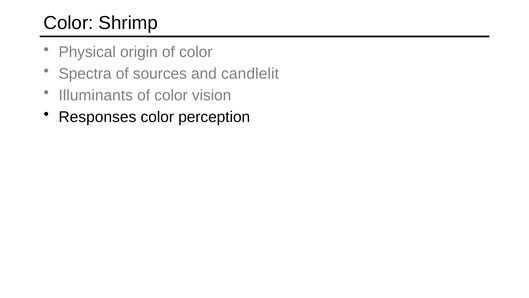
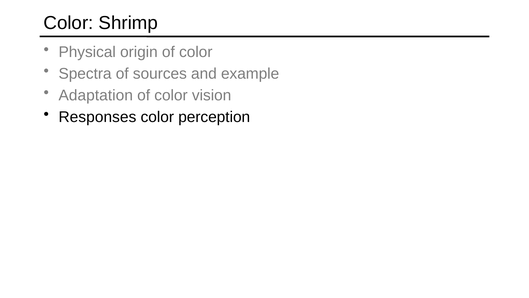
candlelit: candlelit -> example
Illuminants: Illuminants -> Adaptation
